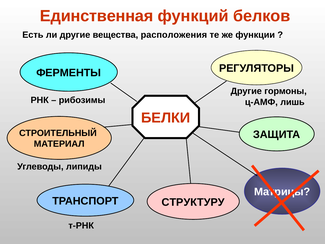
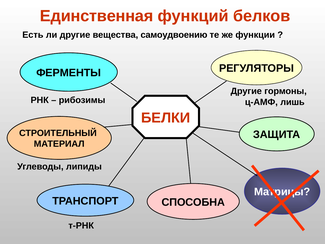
расположения: расположения -> самоудвоению
СТРУКТУРУ: СТРУКТУРУ -> СПОСОБНА
